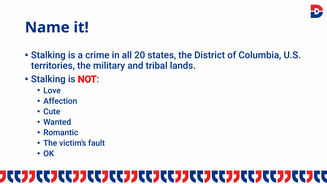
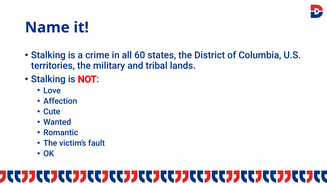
20: 20 -> 60
